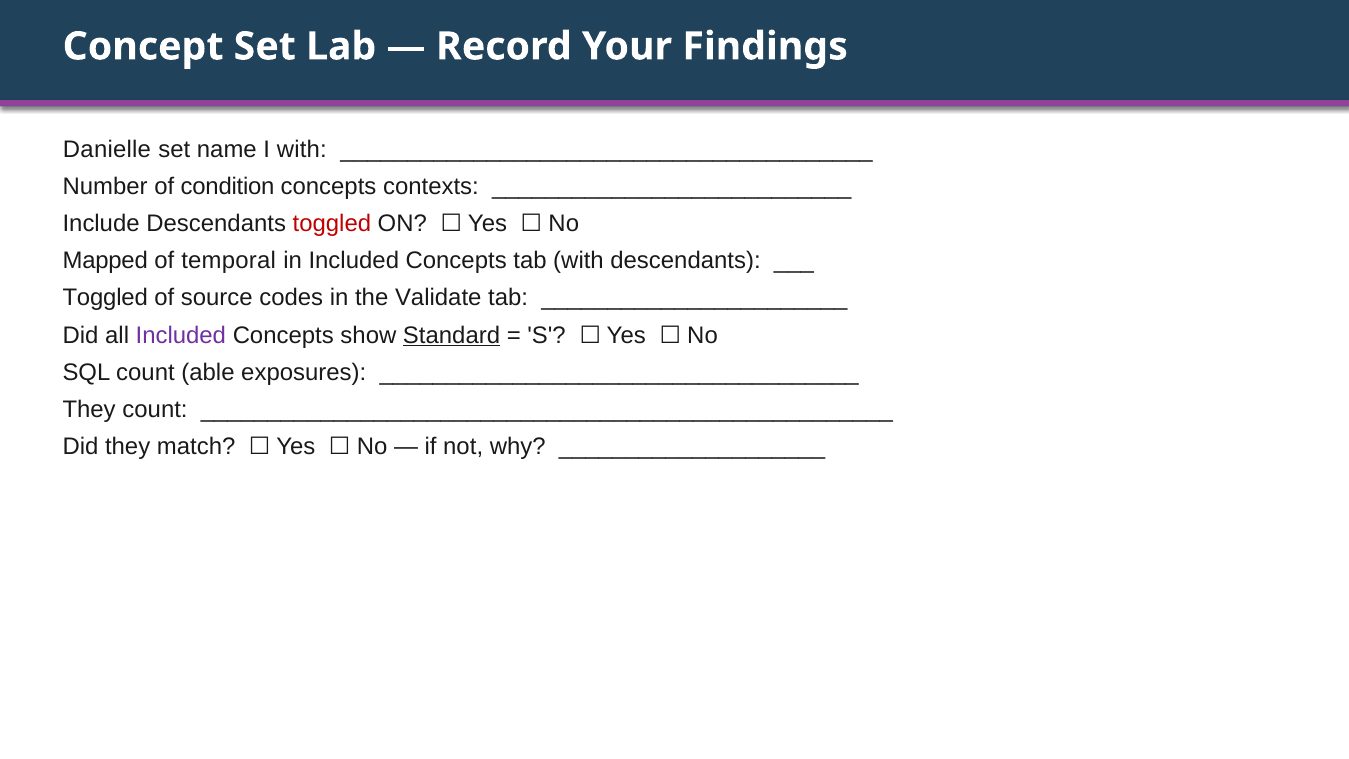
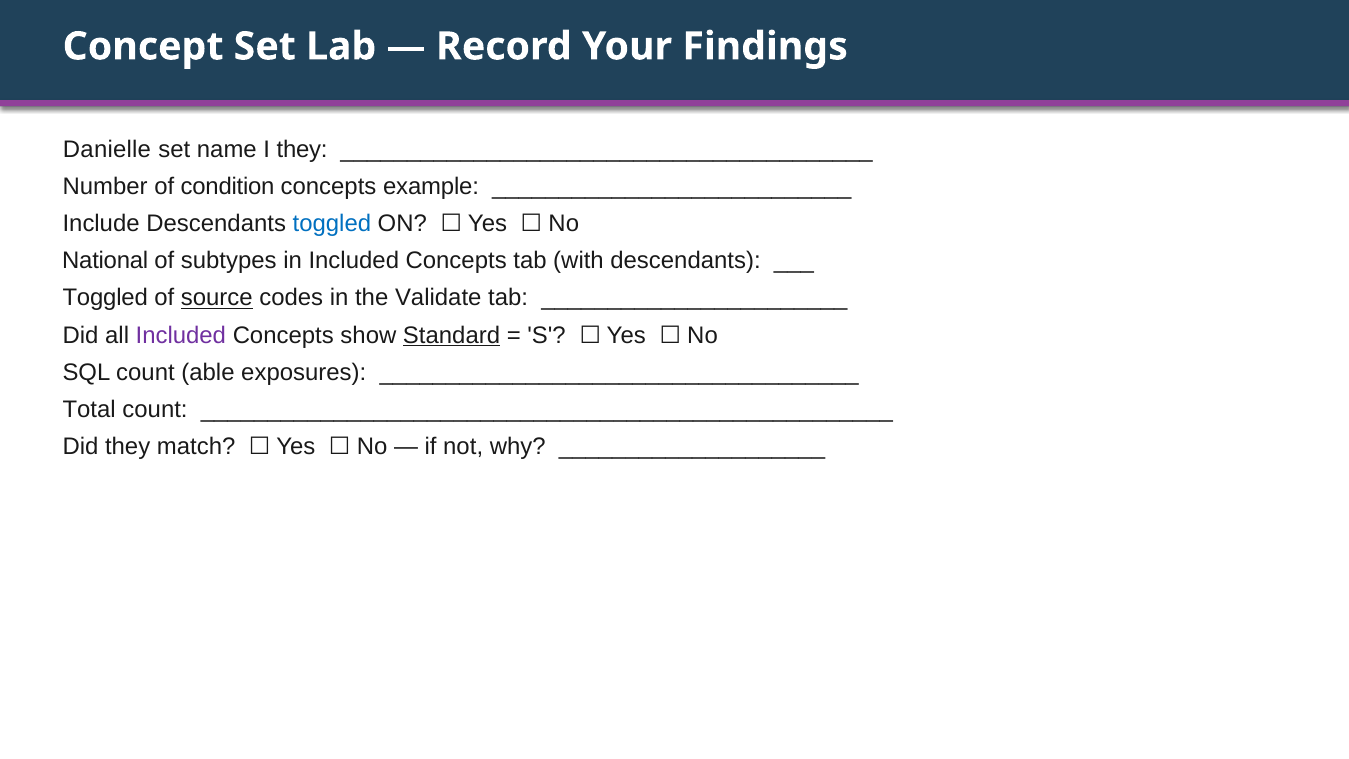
I with: with -> they
contexts: contexts -> example
toggled at (332, 224) colour: red -> blue
Mapped: Mapped -> National
temporal: temporal -> subtypes
source underline: none -> present
They at (89, 409): They -> Total
